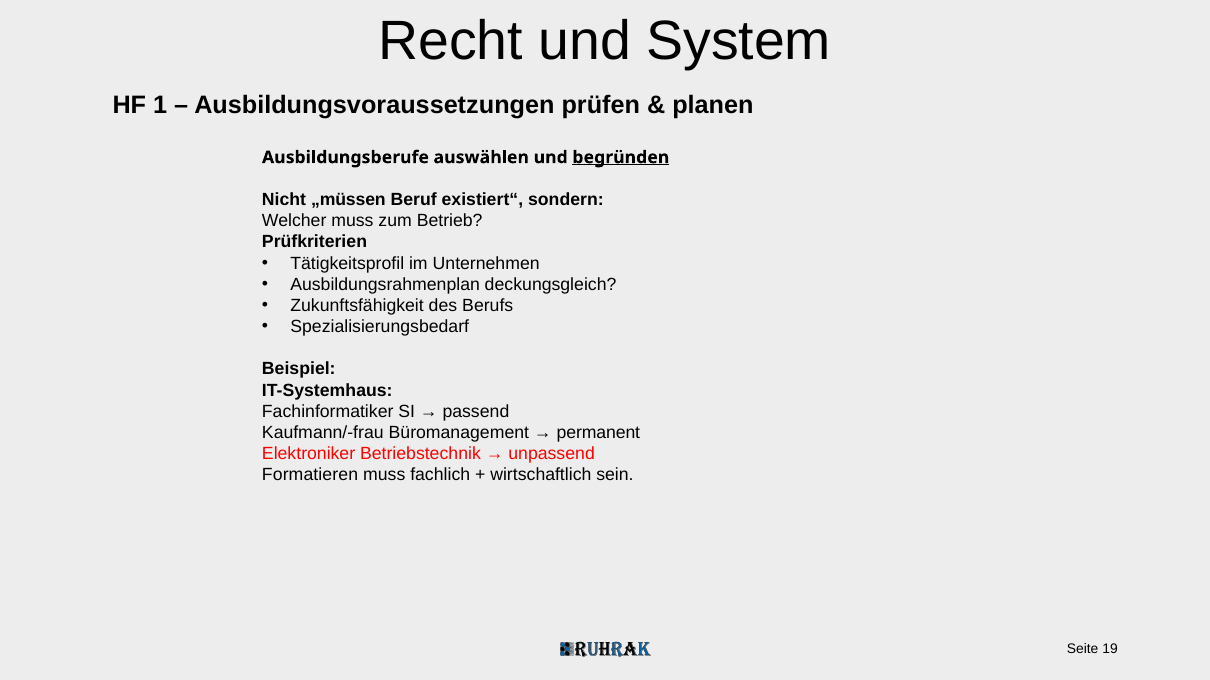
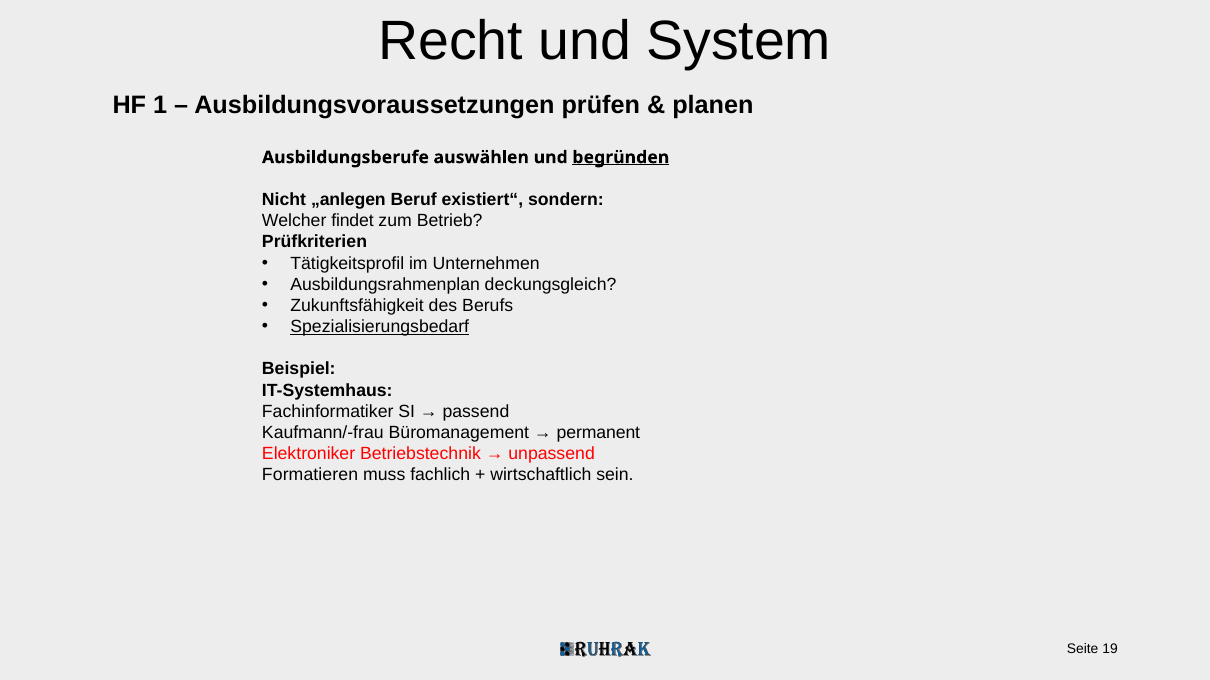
„müssen: „müssen -> „anlegen
Welcher muss: muss -> findet
Spezialisierungsbedarf underline: none -> present
